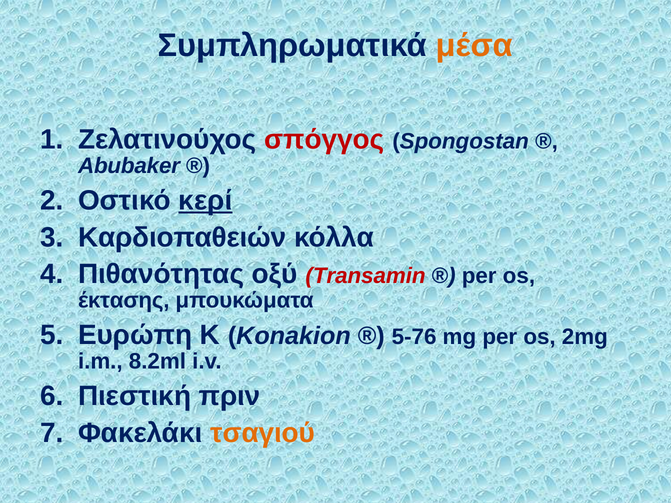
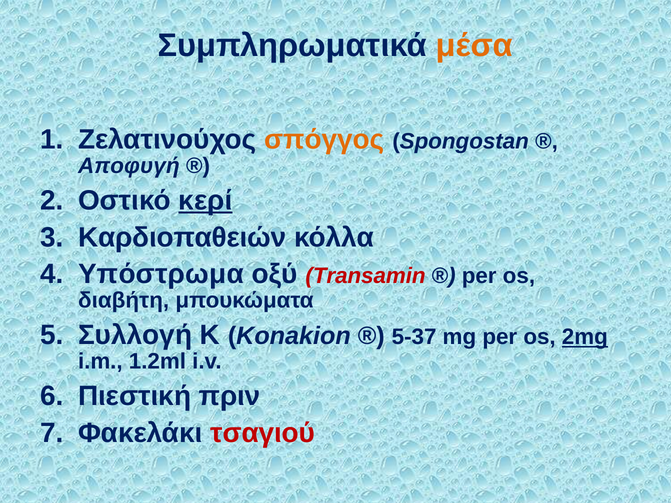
σπόγγος colour: red -> orange
Abubaker: Abubaker -> Αποφυγή
Πιθανότητας: Πιθανότητας -> Υπόστρωμα
έκτασης: έκτασης -> διαβήτη
Ευρώπη: Ευρώπη -> Συλλογή
5-76: 5-76 -> 5-37
2mg underline: none -> present
8.2ml: 8.2ml -> 1.2ml
τσαγιού colour: orange -> red
